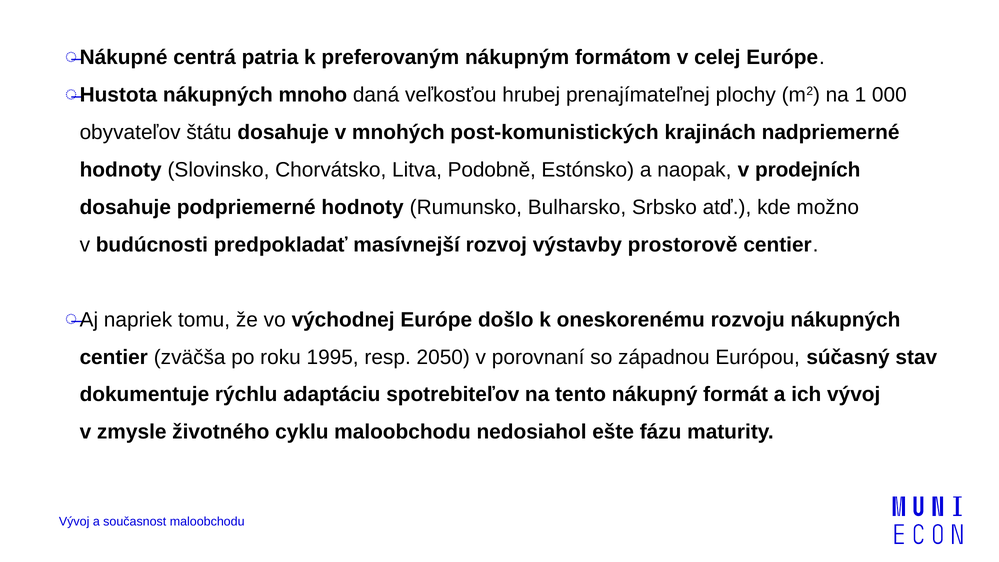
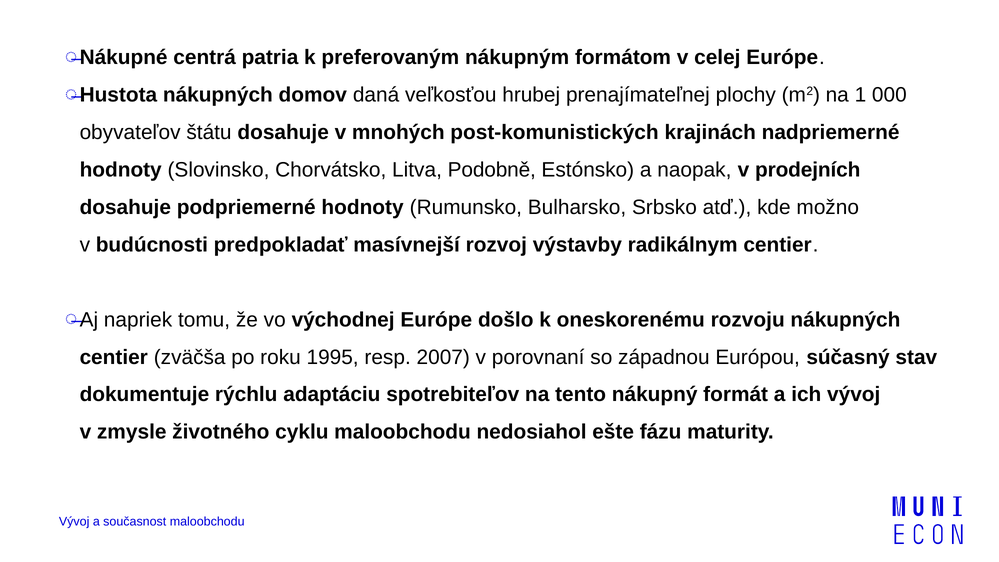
mnoho: mnoho -> domov
prostorově: prostorově -> radikálnym
2050: 2050 -> 2007
